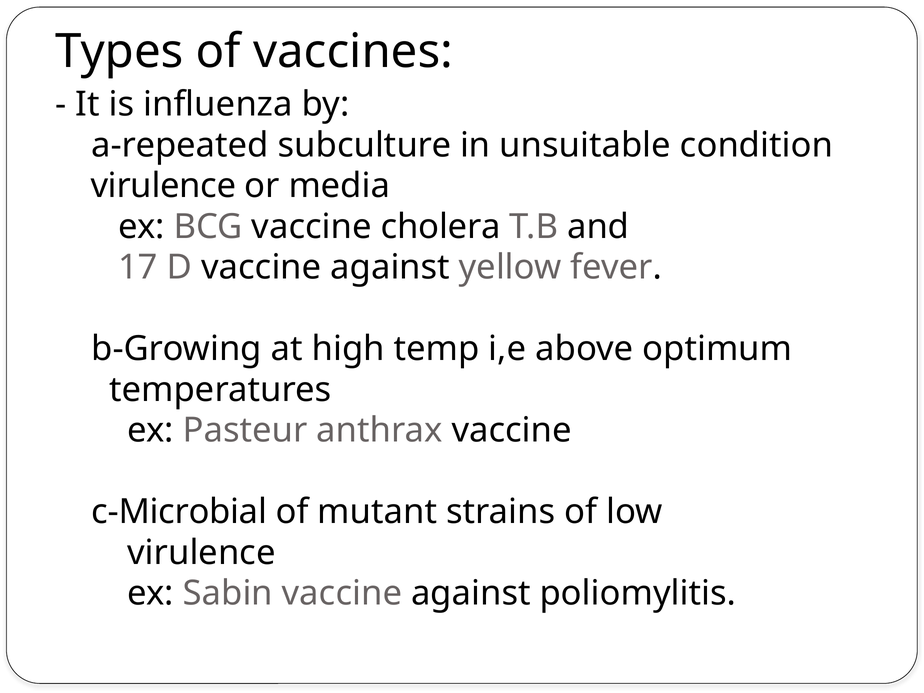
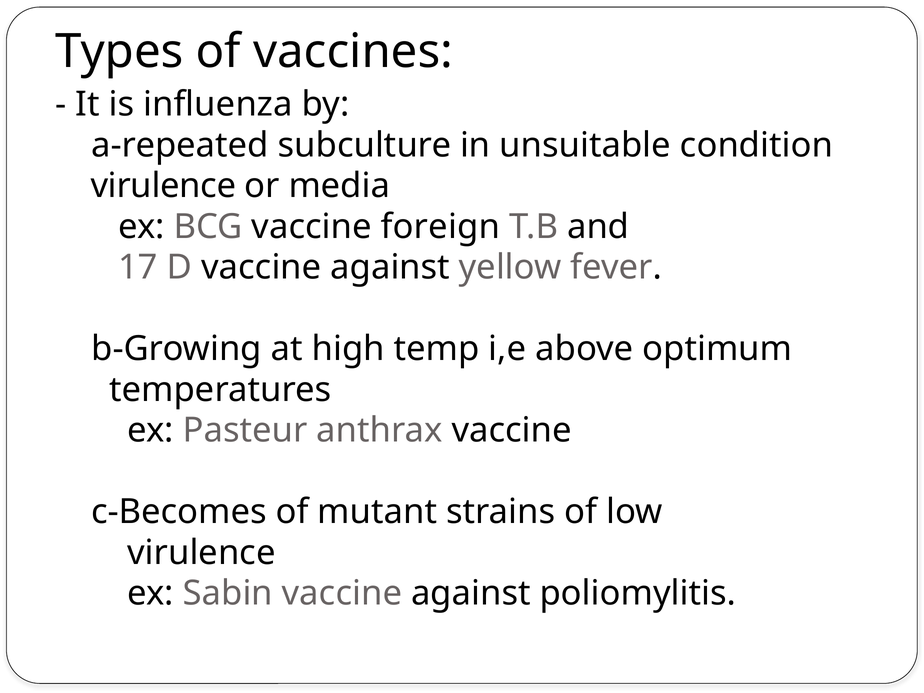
cholera: cholera -> foreign
c-Microbial: c-Microbial -> c-Becomes
